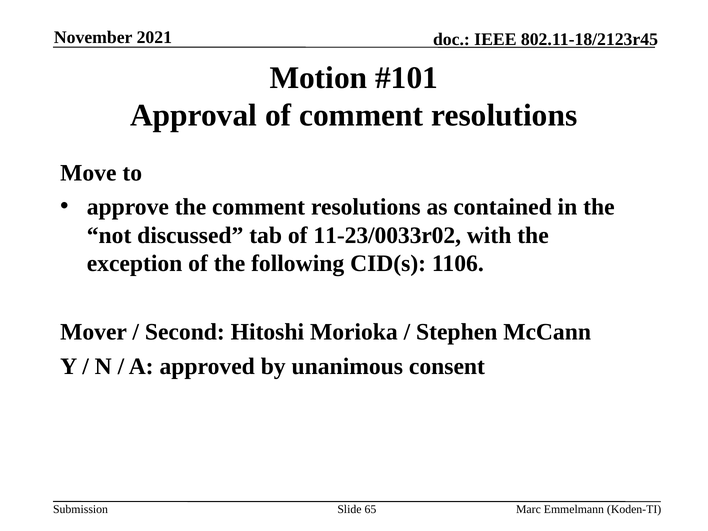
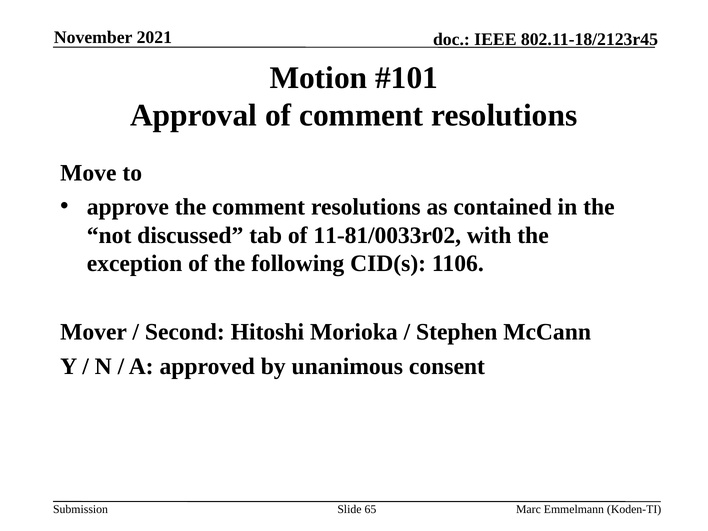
11-23/0033r02: 11-23/0033r02 -> 11-81/0033r02
